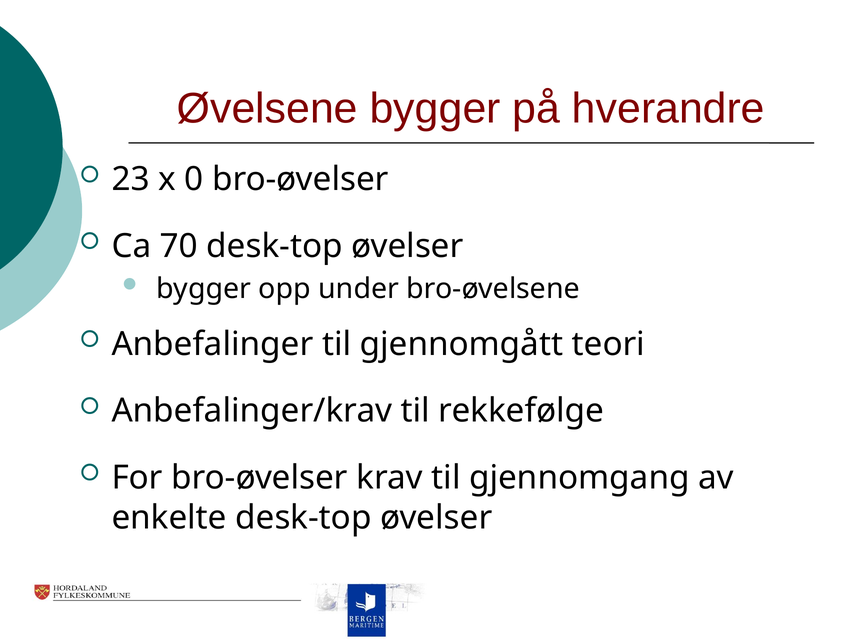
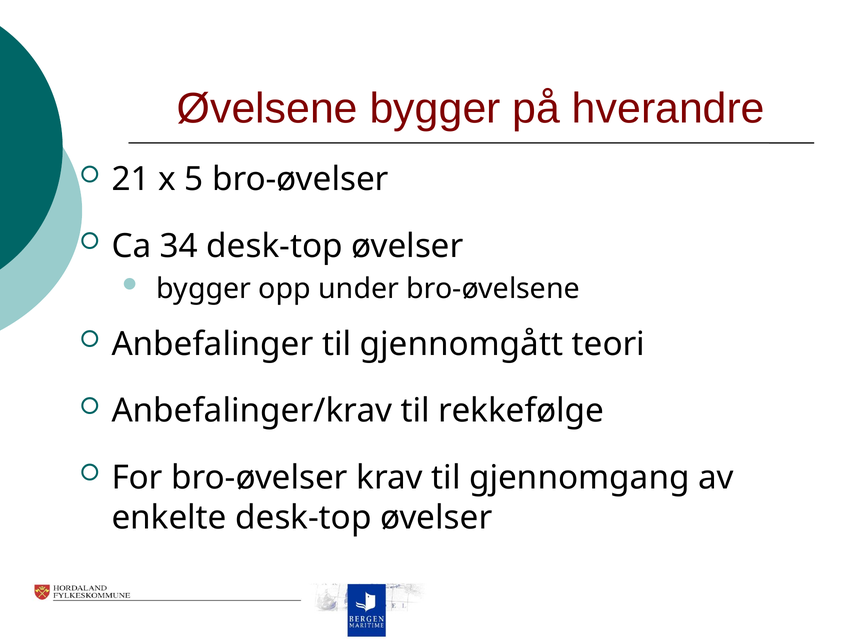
23: 23 -> 21
0: 0 -> 5
70: 70 -> 34
